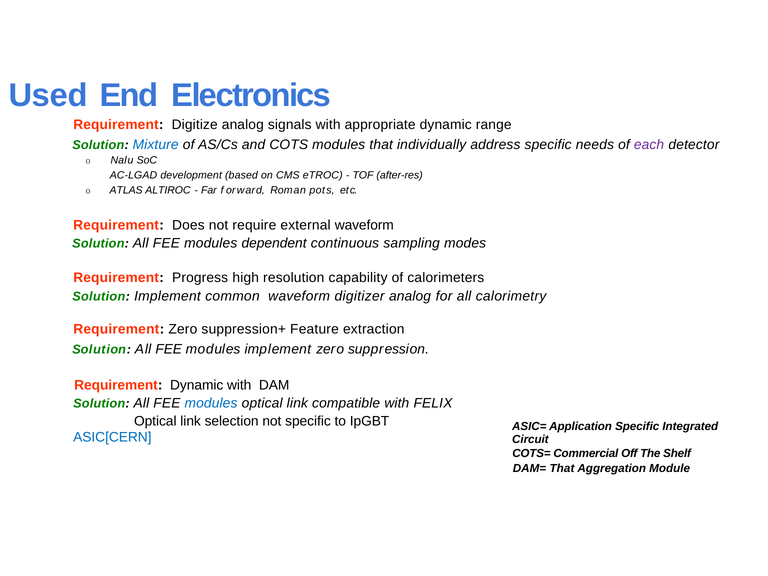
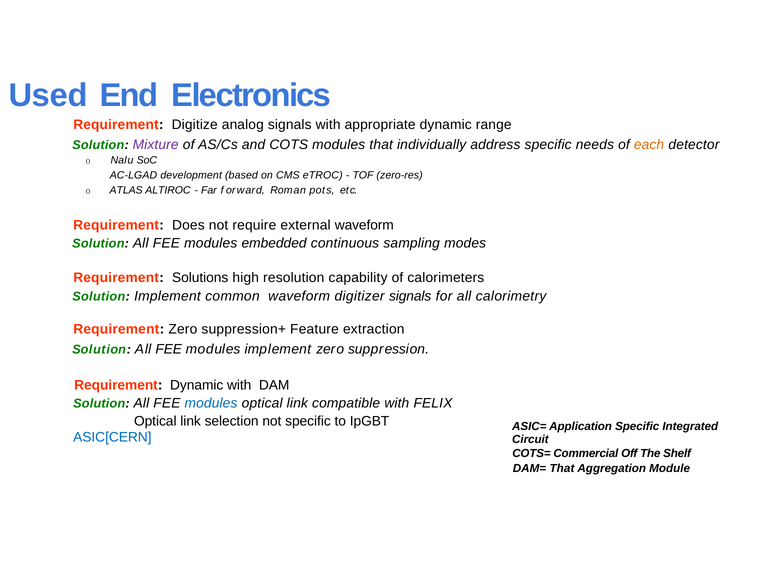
Mixture colour: blue -> purple
each colour: purple -> orange
after-res: after-res -> zero-res
dependent: dependent -> embedded
Progress: Progress -> Solutions
digitizer analog: analog -> signals
